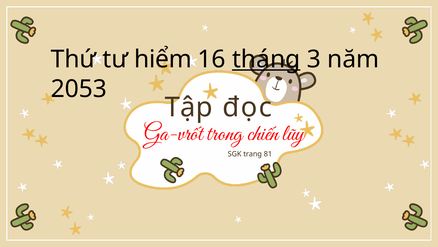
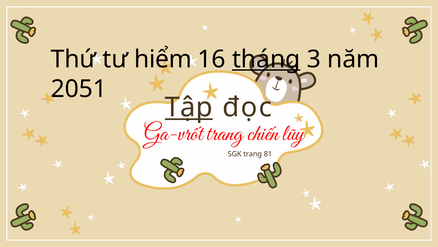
2053: 2053 -> 2051
Tập underline: none -> present
Ga-vrốt trong: trong -> trang
